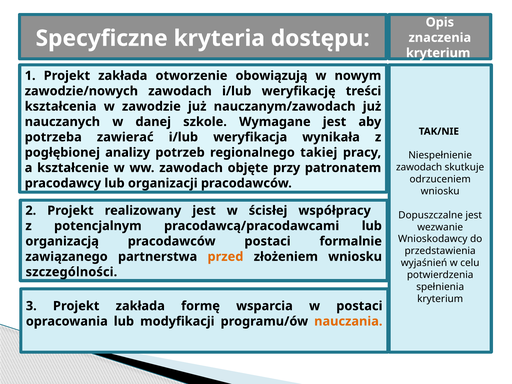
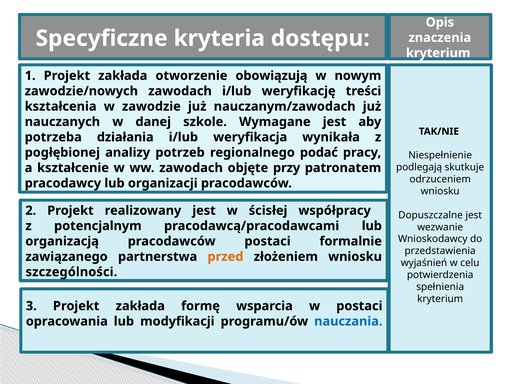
zawierać: zawierać -> działania
takiej: takiej -> podać
zawodach at (419, 167): zawodach -> podlegają
nauczania colour: orange -> blue
